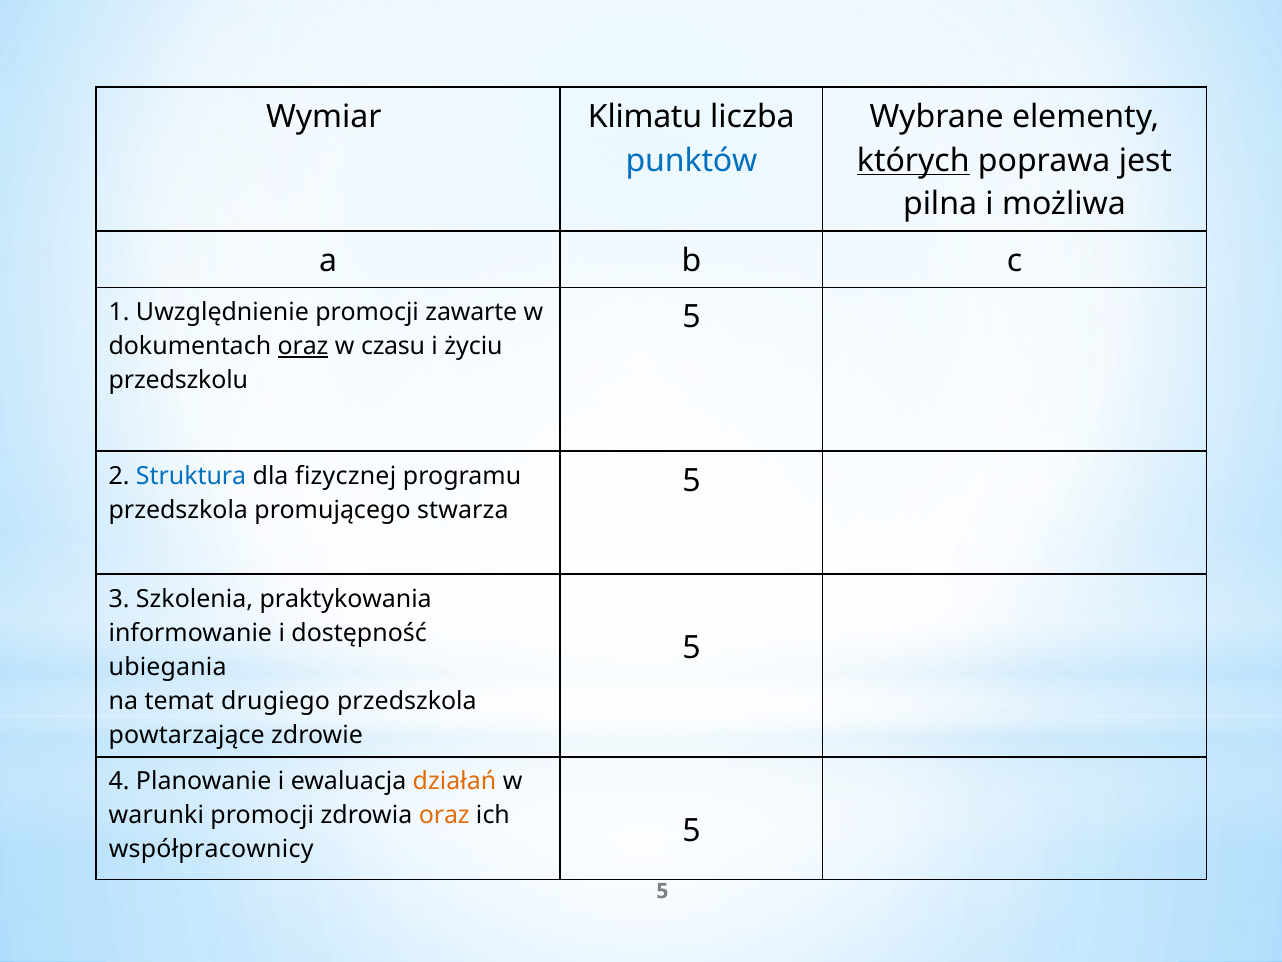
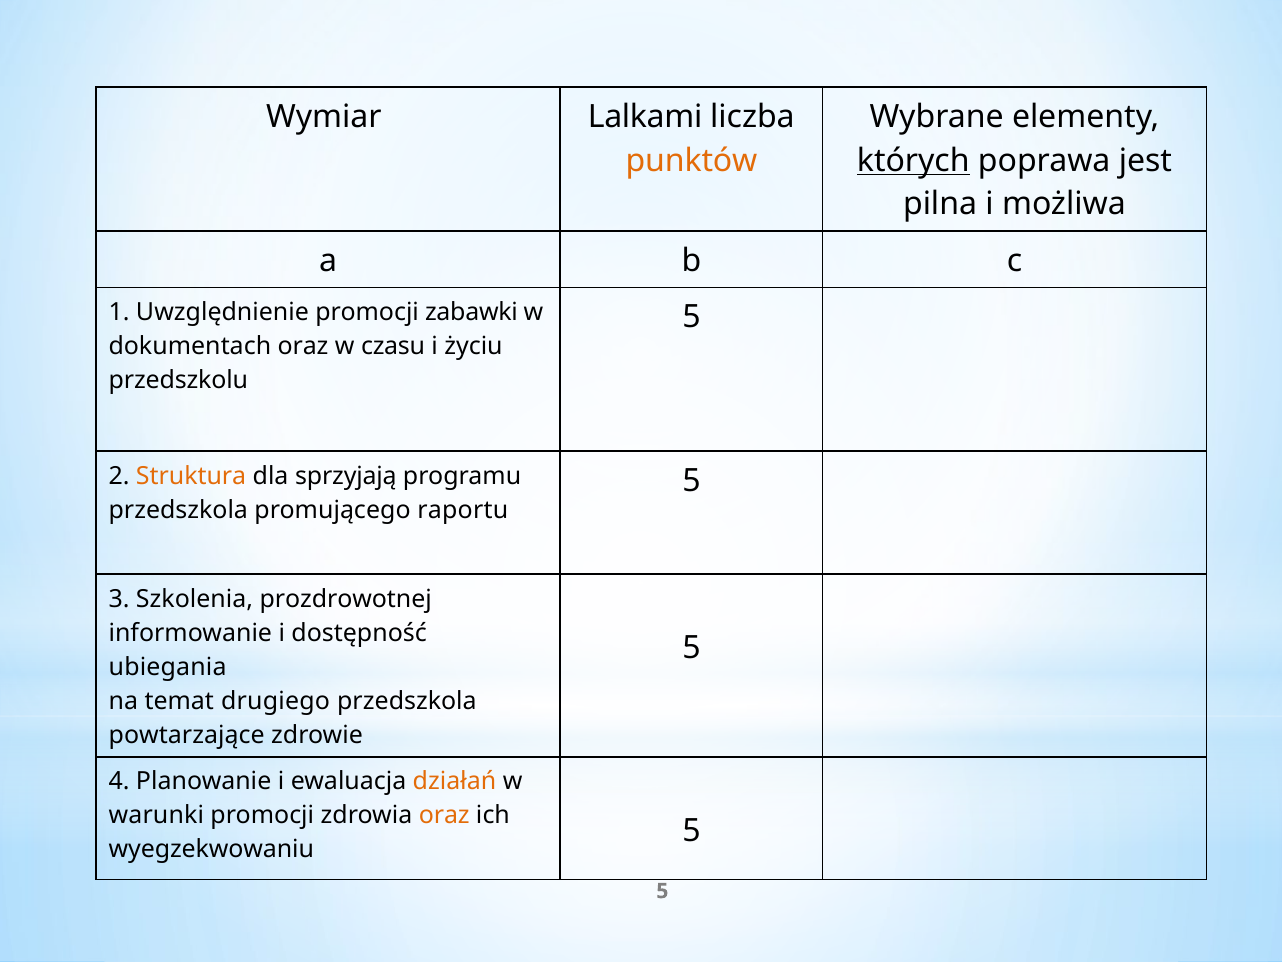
Klimatu: Klimatu -> Lalkami
punktów colour: blue -> orange
zawarte: zawarte -> zabawki
oraz at (303, 346) underline: present -> none
Struktura colour: blue -> orange
fizycznej: fizycznej -> sprzyjają
stwarza: stwarza -> raportu
praktykowania: praktykowania -> prozdrowotnej
współpracownicy: współpracownicy -> wyegzekwowaniu
